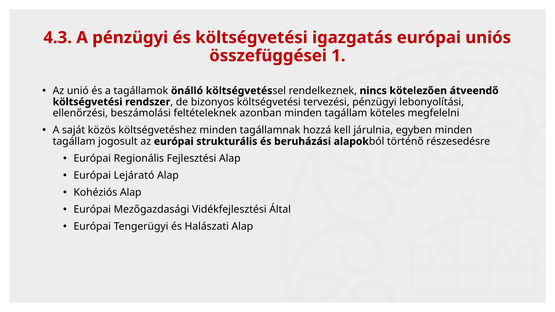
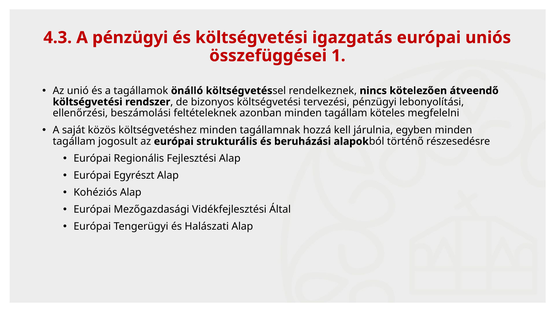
Lejárató: Lejárató -> Egyrészt
